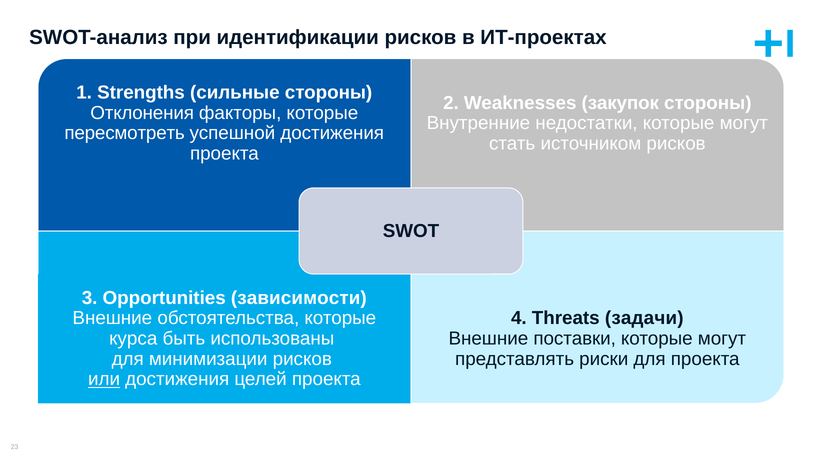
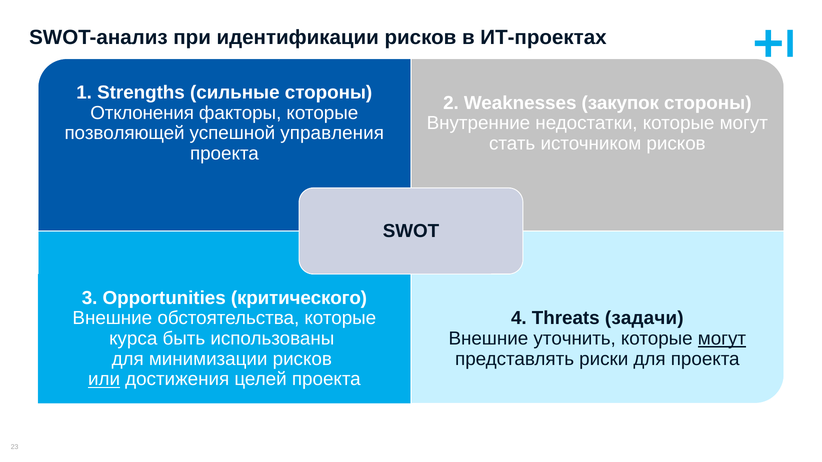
пересмотреть: пересмотреть -> позволяющей
успешной достижения: достижения -> управления
зависимости: зависимости -> критического
поставки: поставки -> уточнить
могут at (722, 339) underline: none -> present
